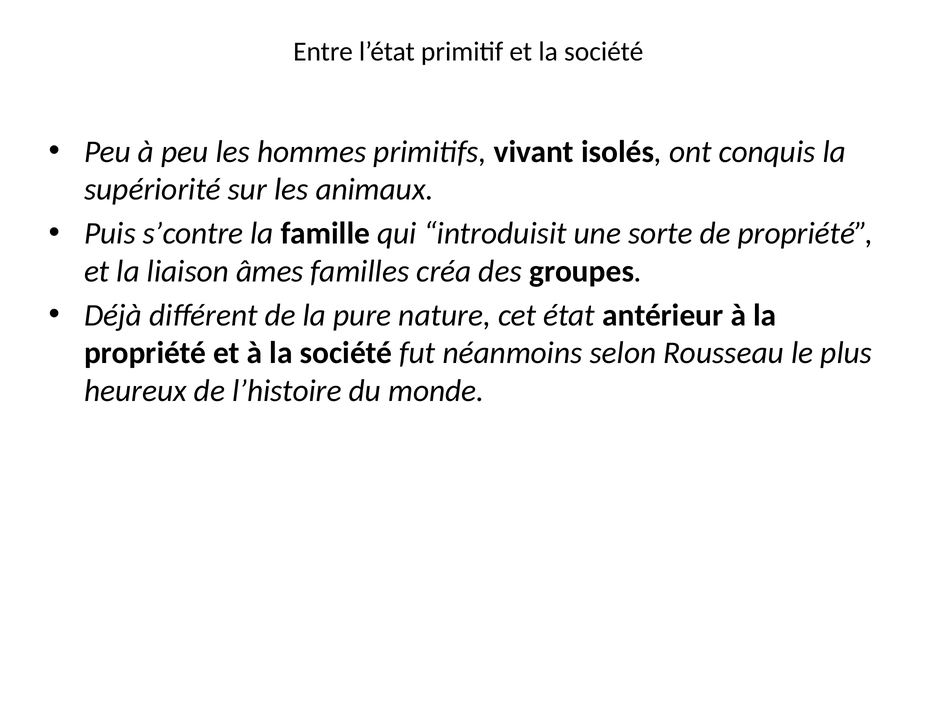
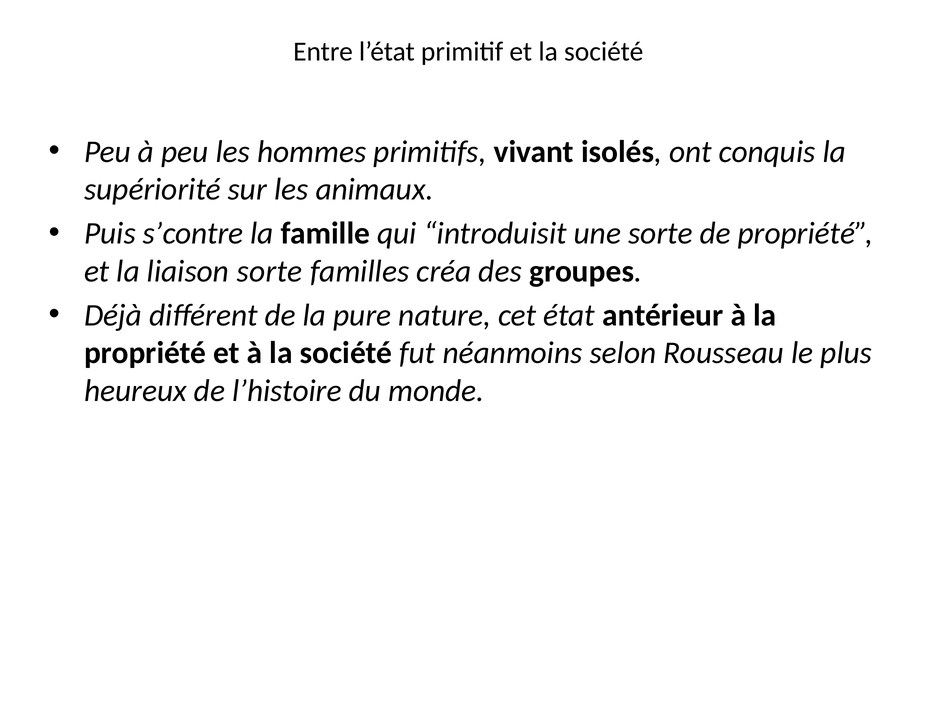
liaison âmes: âmes -> sorte
